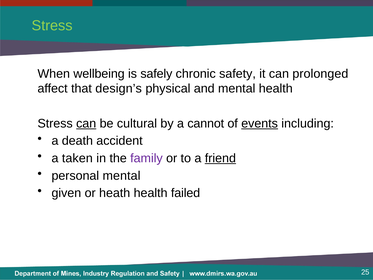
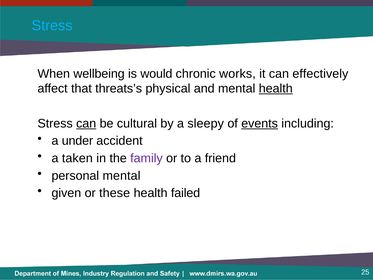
Stress at (52, 26) colour: light green -> light blue
safely: safely -> would
safety: safety -> works
prolonged: prolonged -> effectively
design’s: design’s -> threats’s
health at (276, 89) underline: none -> present
cannot: cannot -> sleepy
death: death -> under
friend underline: present -> none
heath: heath -> these
